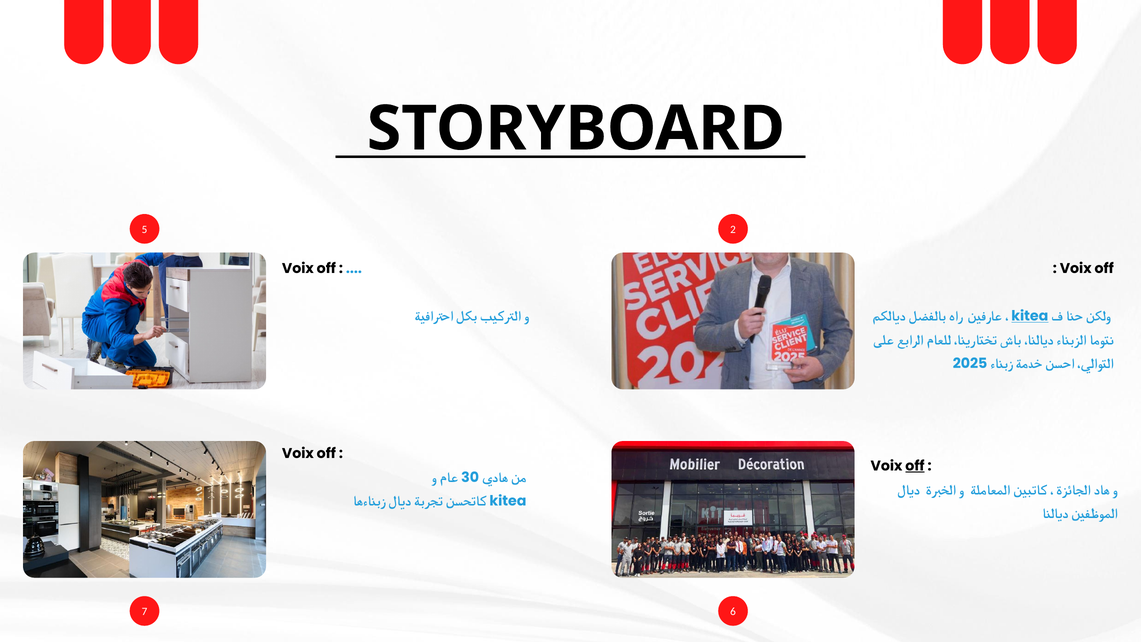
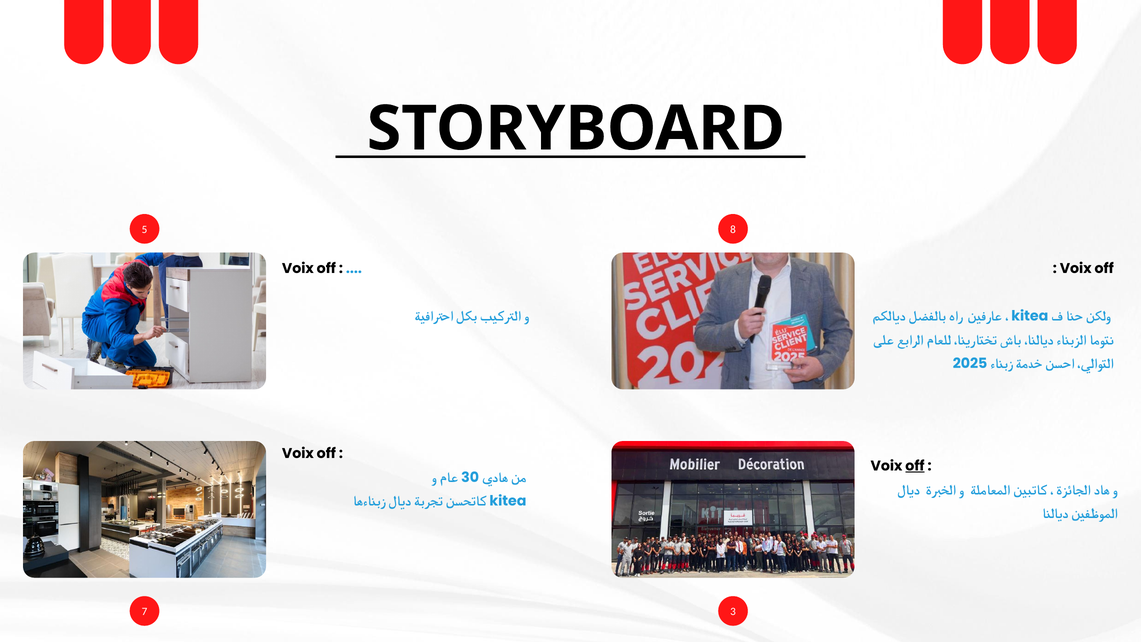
2: 2 -> 8
kitea at (1030, 316) underline: present -> none
6: 6 -> 3
